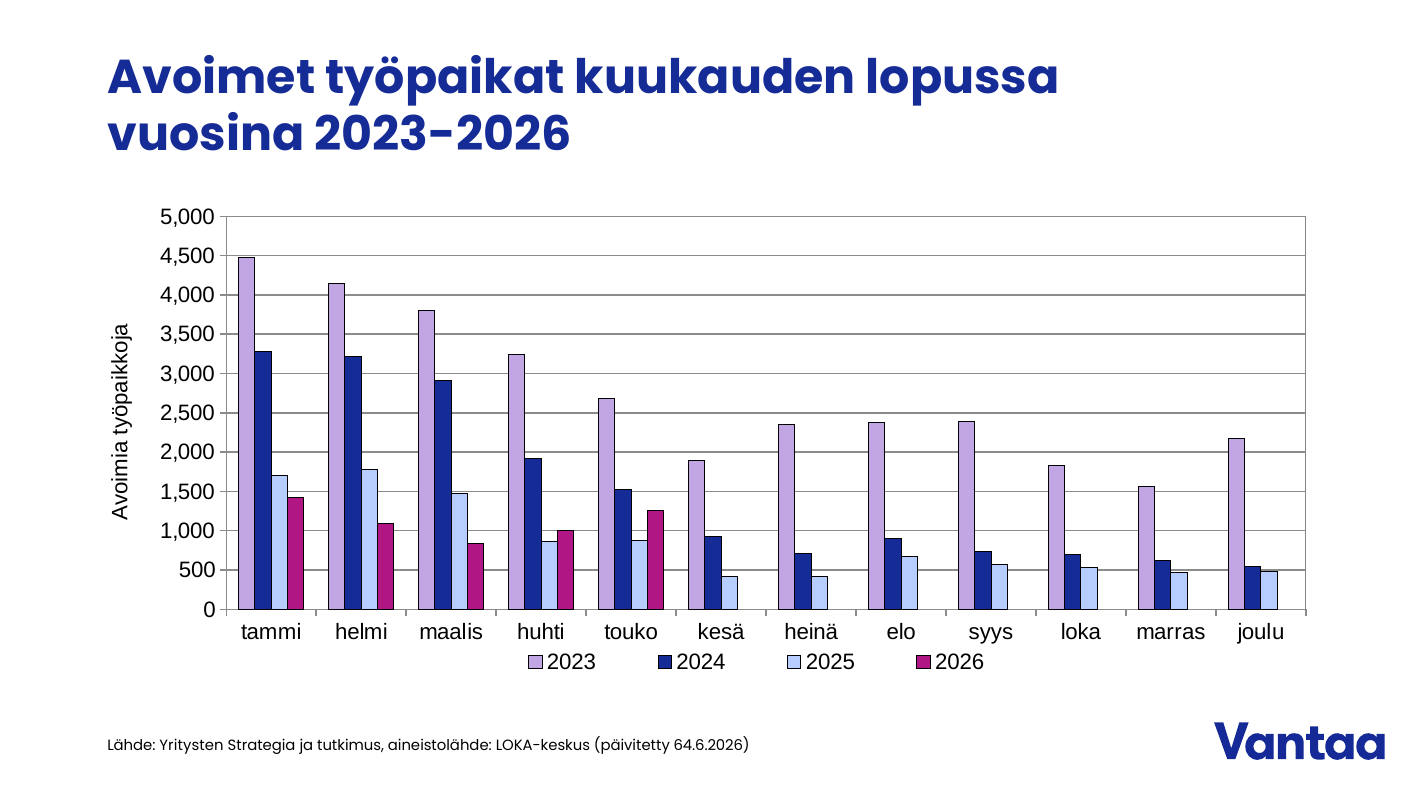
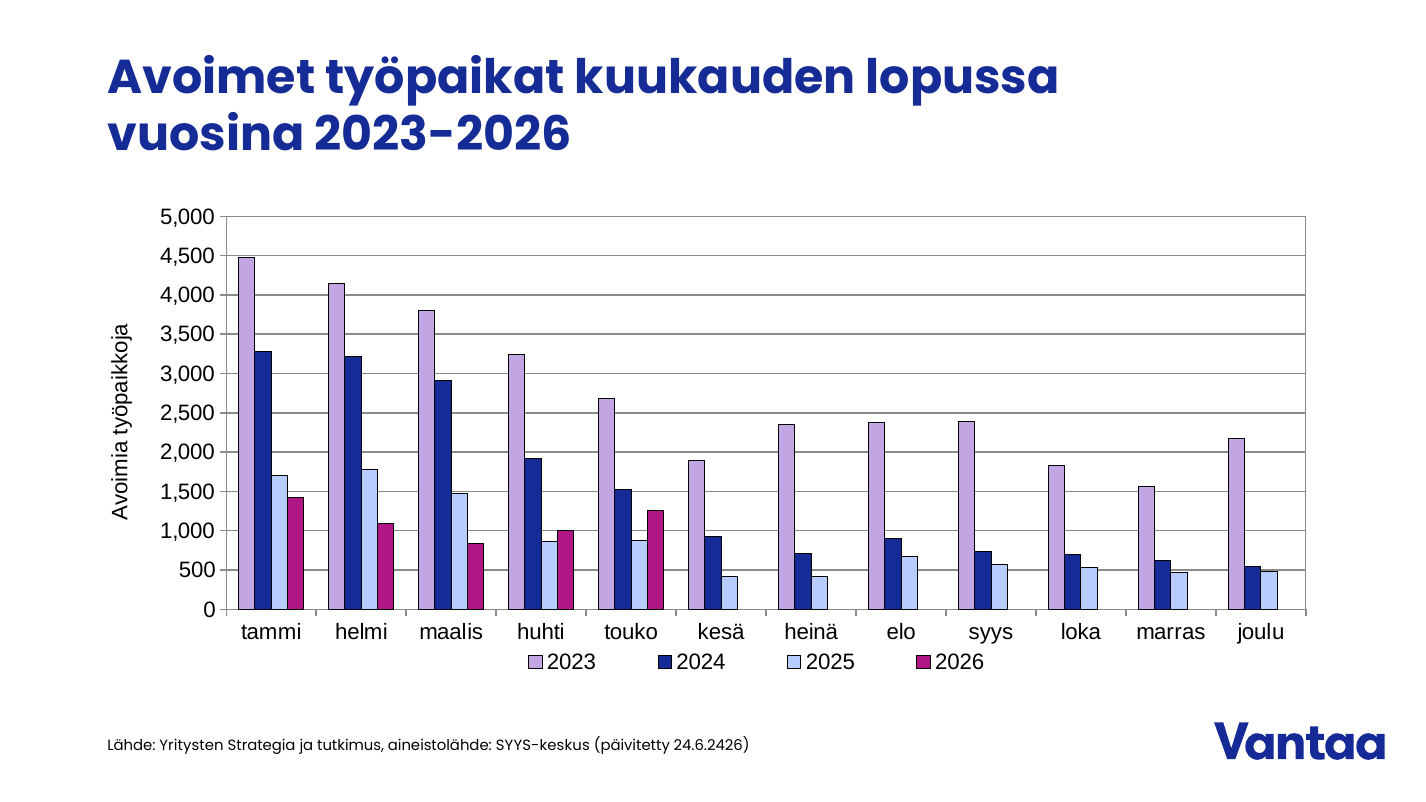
LOKA-keskus: LOKA-keskus -> SYYS-keskus
64.6.2026: 64.6.2026 -> 24.6.2426
